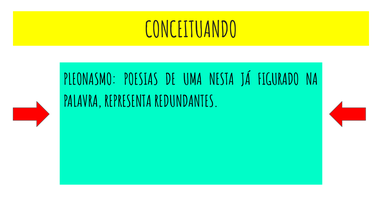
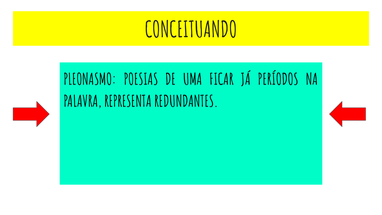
NESTA: NESTA -> FICAR
FIGURADO: FIGURADO -> PERÍODOS
